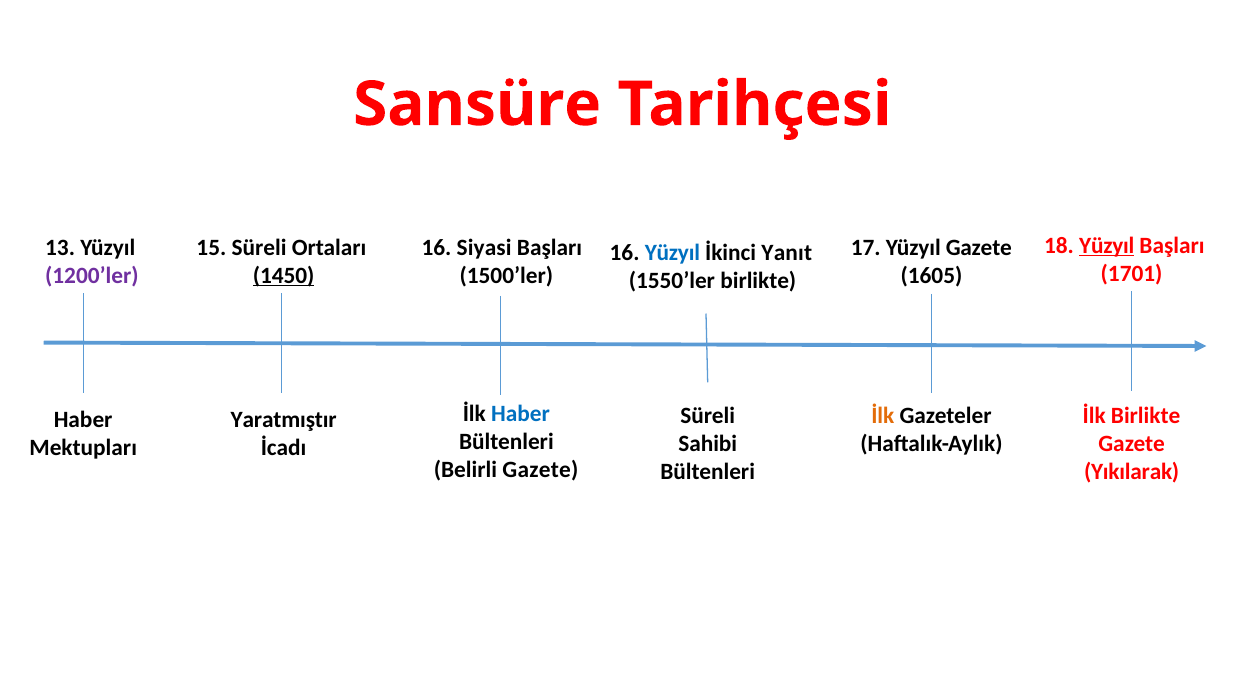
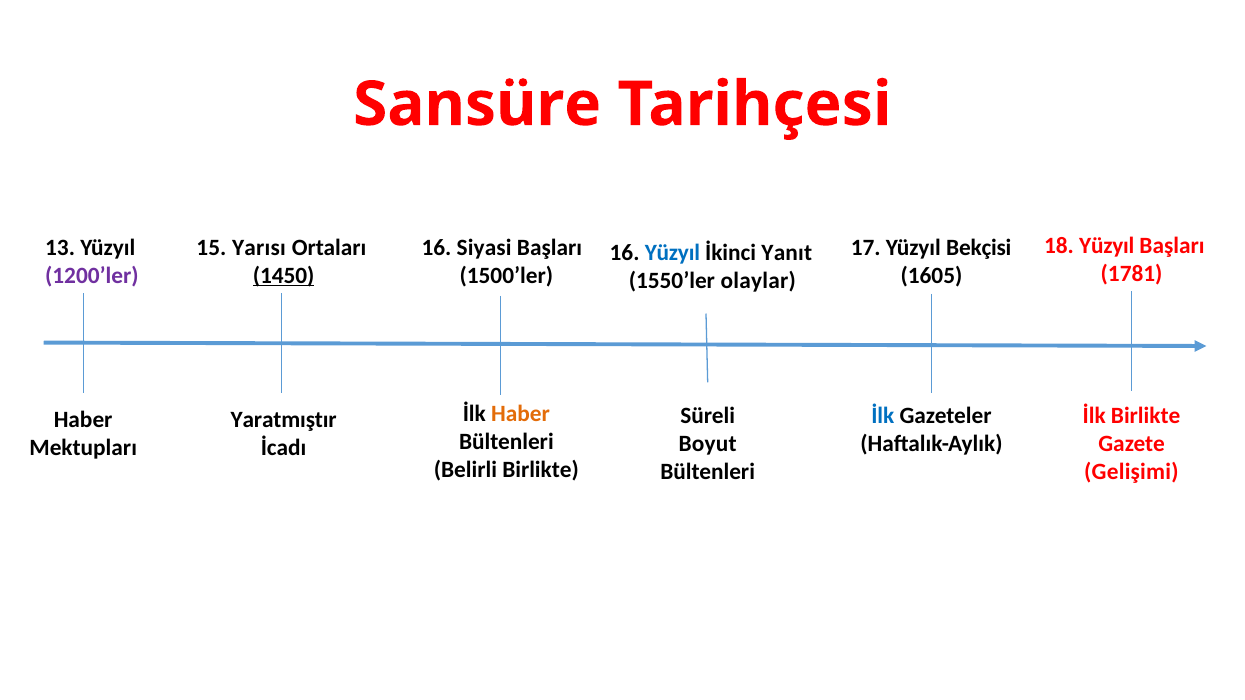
Yüzyıl at (1107, 246) underline: present -> none
15 Süreli: Süreli -> Yarısı
Yüzyıl Gazete: Gazete -> Bekçisi
1701: 1701 -> 1781
1550’ler birlikte: birlikte -> olaylar
Haber at (521, 414) colour: blue -> orange
İlk at (883, 416) colour: orange -> blue
Sahibi: Sahibi -> Boyut
Belirli Gazete: Gazete -> Birlikte
Yıkılarak: Yıkılarak -> Gelişimi
